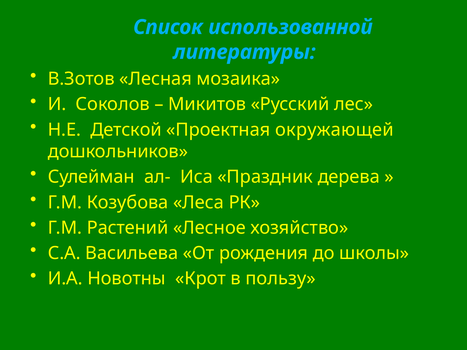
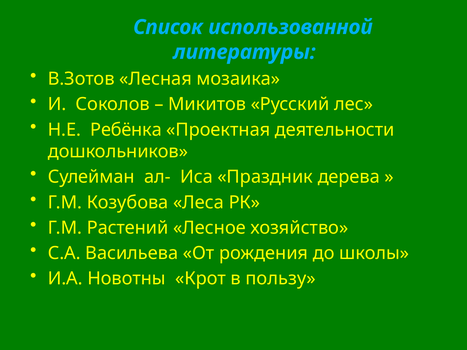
Детской: Детской -> Ребёнка
окружающей: окружающей -> деятельности
